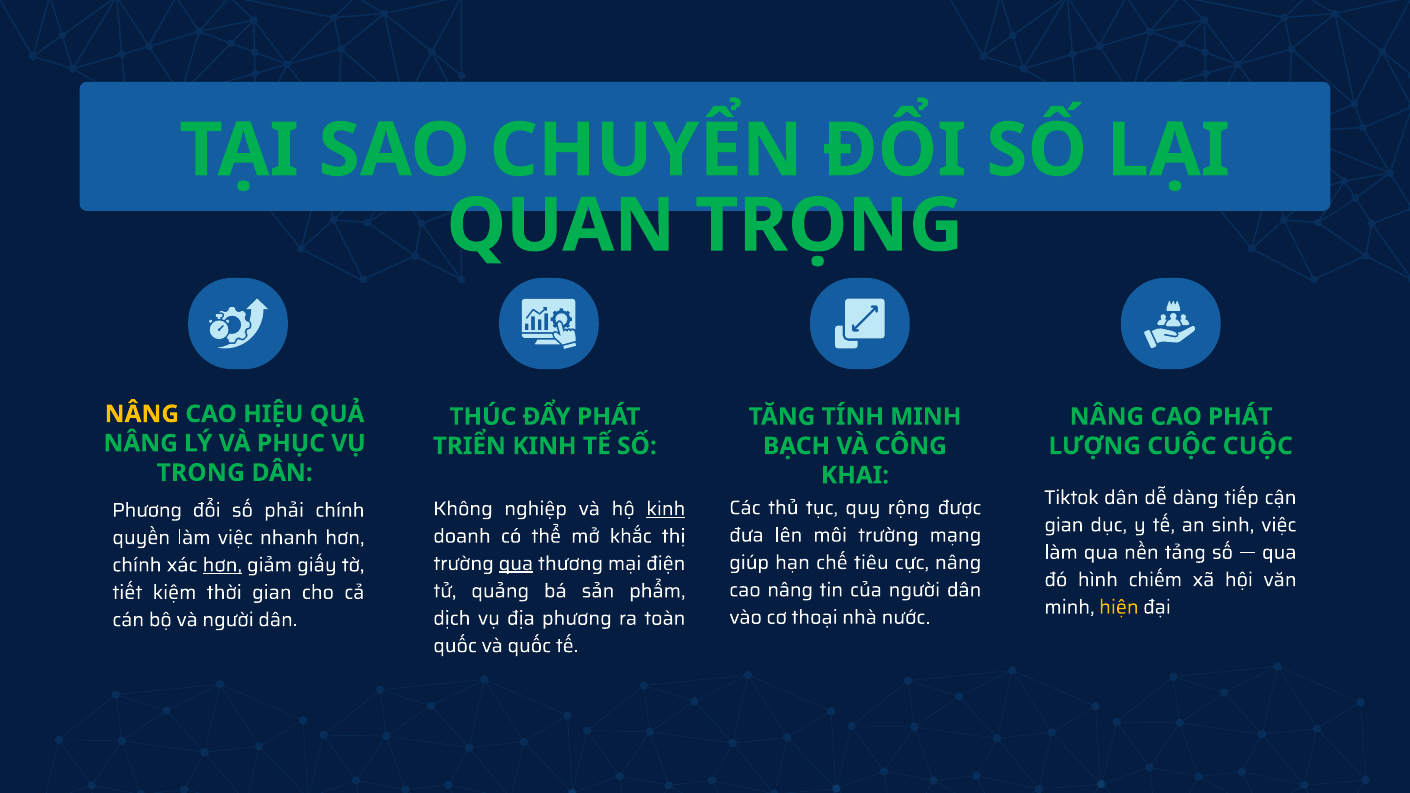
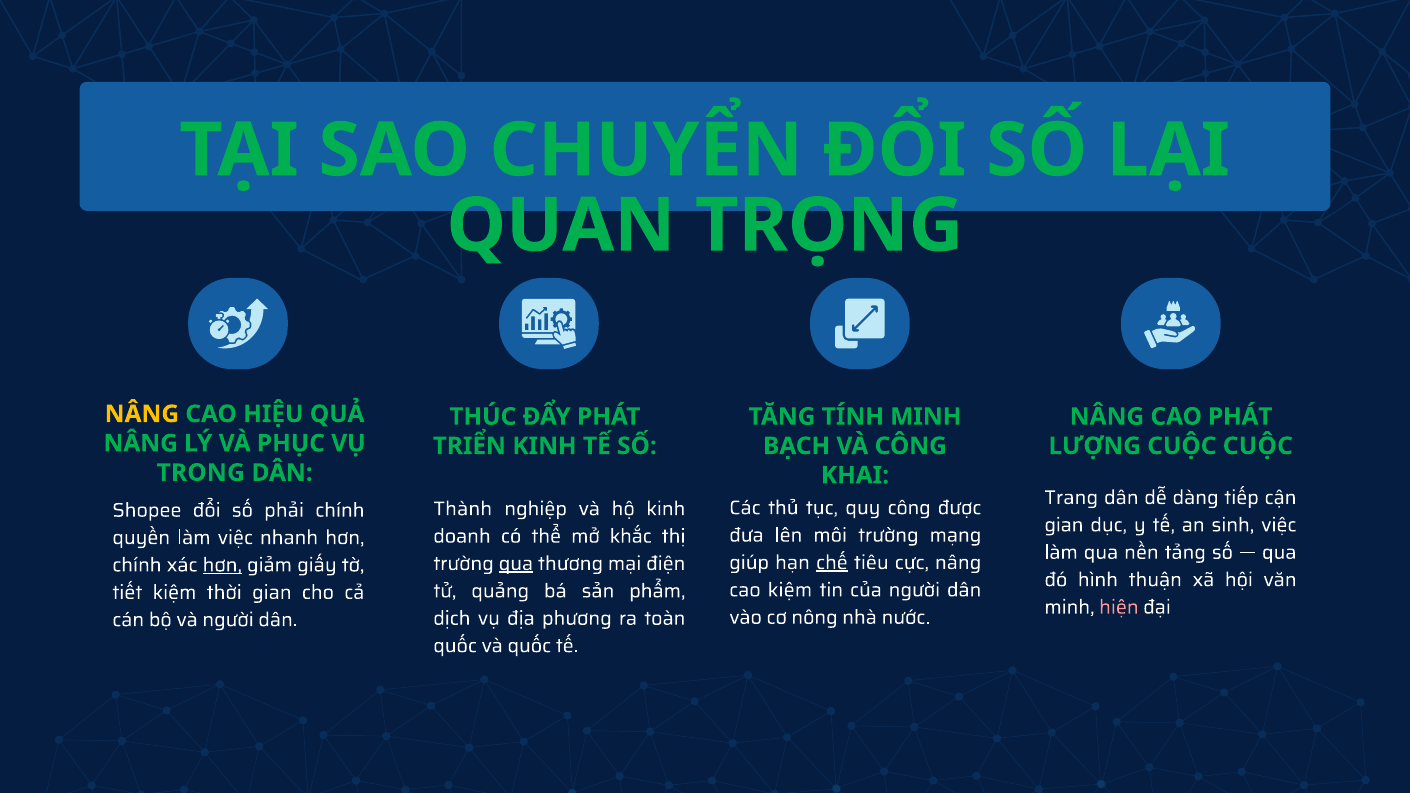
Tiktok: Tiktok -> Trang
quy rộng: rộng -> công
Không: Không -> Thành
kinh at (666, 509) underline: present -> none
Phương at (147, 510): Phương -> Shopee
chế underline: none -> present
chiếm: chiếm -> thuận
cao nâng: nâng -> kiệm
hiện colour: yellow -> pink
thoại: thoại -> nông
